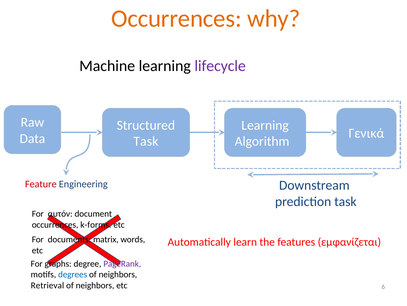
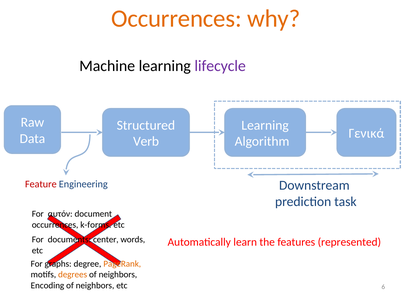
Task at (146, 141): Task -> Verb
matrix: matrix -> center
εμφανίζεται: εμφανίζεται -> represented
PageRank colour: purple -> orange
degrees colour: blue -> orange
Retrieval: Retrieval -> Encoding
